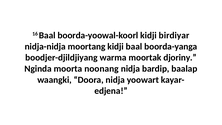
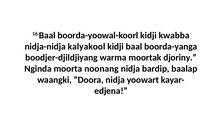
birdiyar: birdiyar -> kwabba
moortang: moortang -> kalyakool
